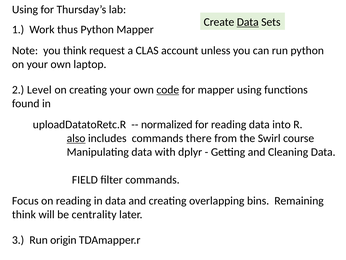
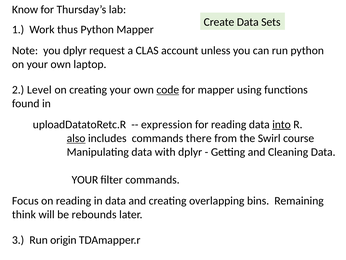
Using at (25, 9): Using -> Know
Data at (248, 22) underline: present -> none
you think: think -> dplyr
normalized: normalized -> expression
into underline: none -> present
FIELD at (85, 180): FIELD -> YOUR
centrality: centrality -> rebounds
